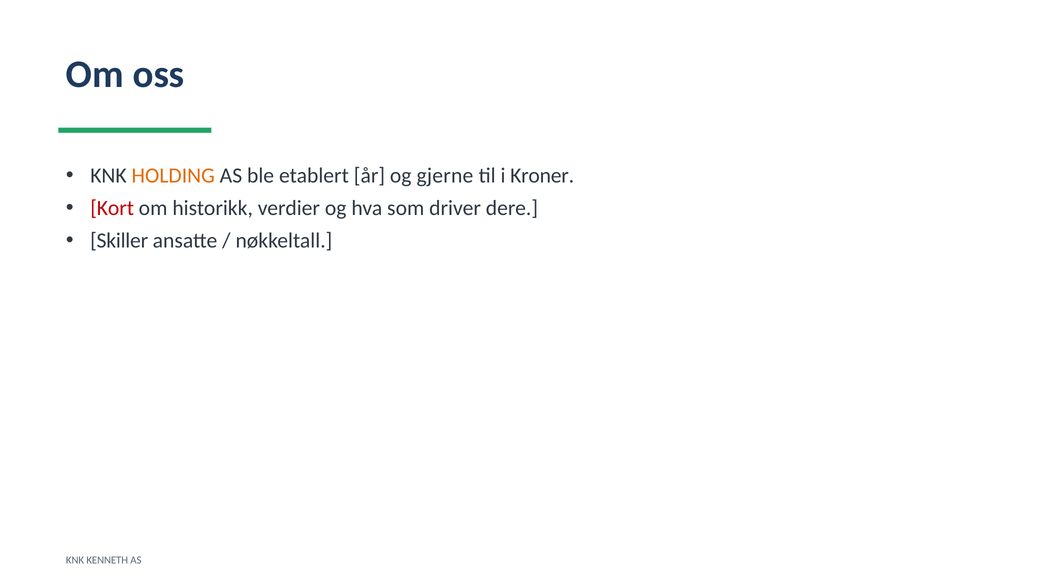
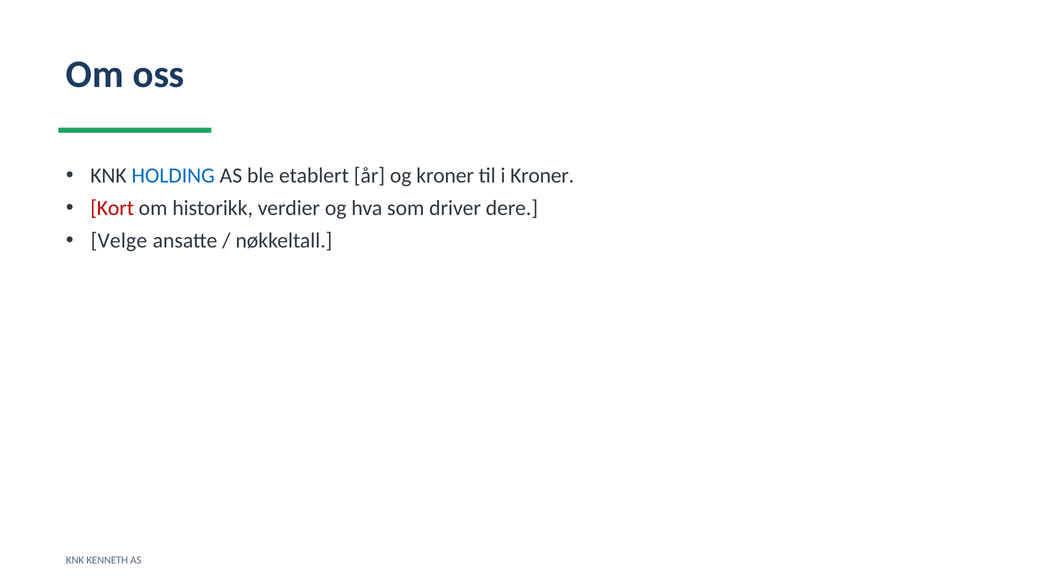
HOLDING colour: orange -> blue
og gjerne: gjerne -> kroner
Skiller: Skiller -> Velge
